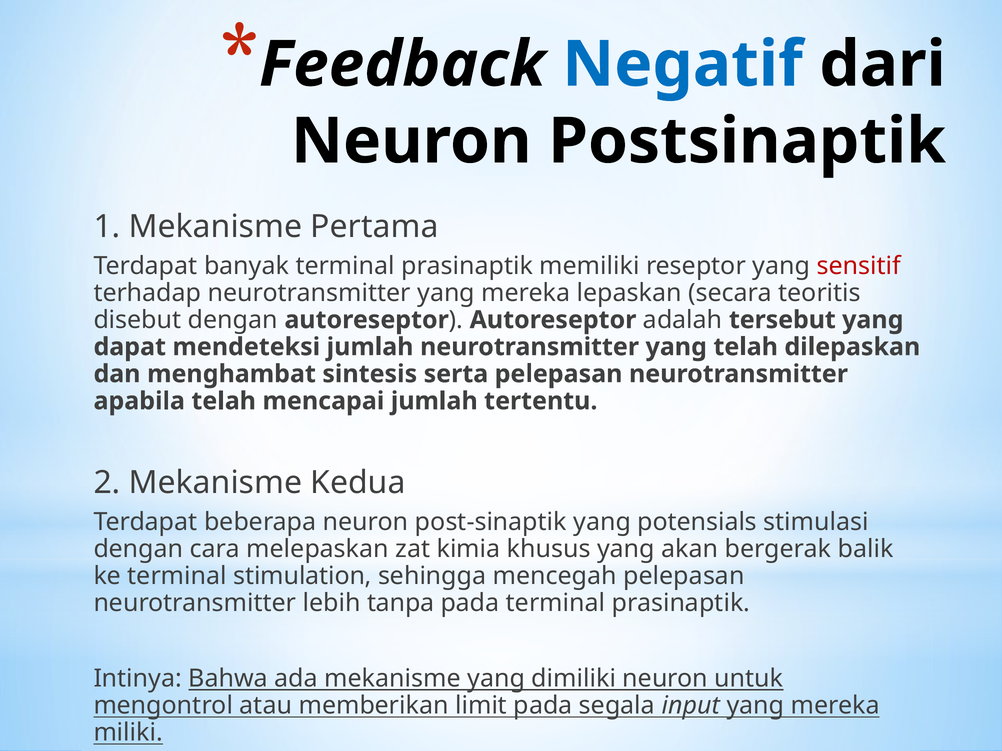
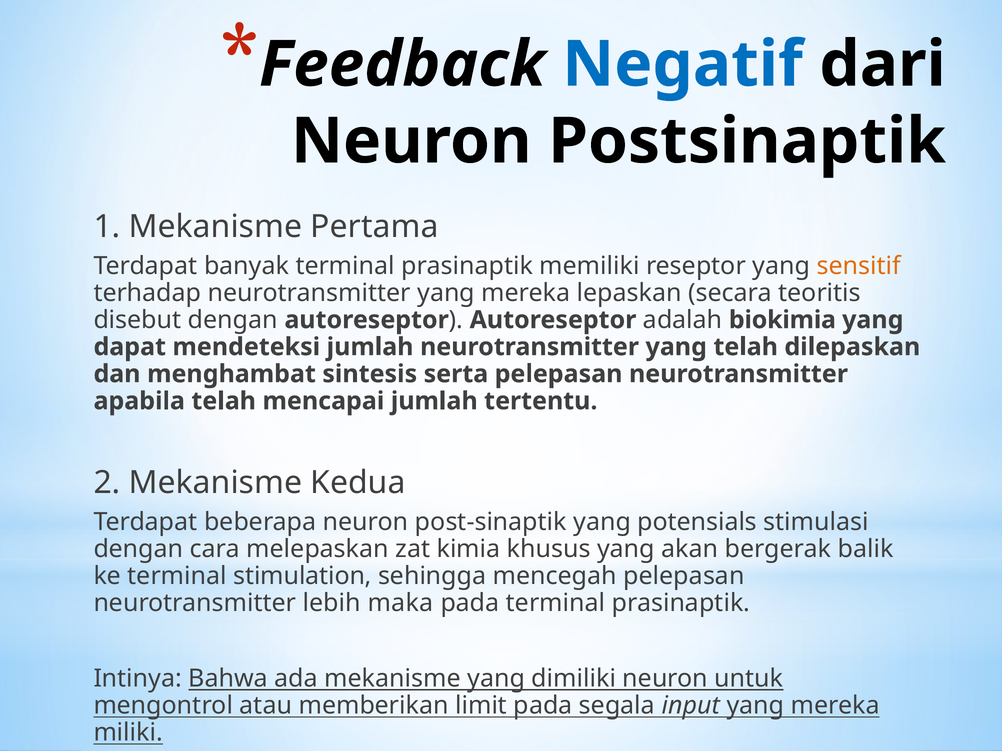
sensitif colour: red -> orange
tersebut: tersebut -> biokimia
tanpa: tanpa -> maka
